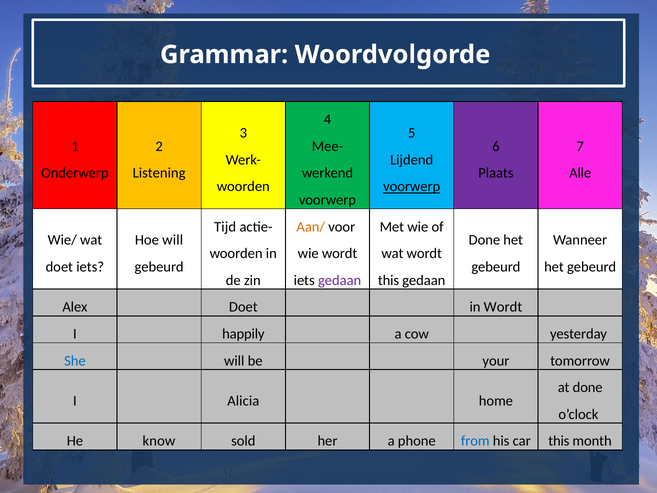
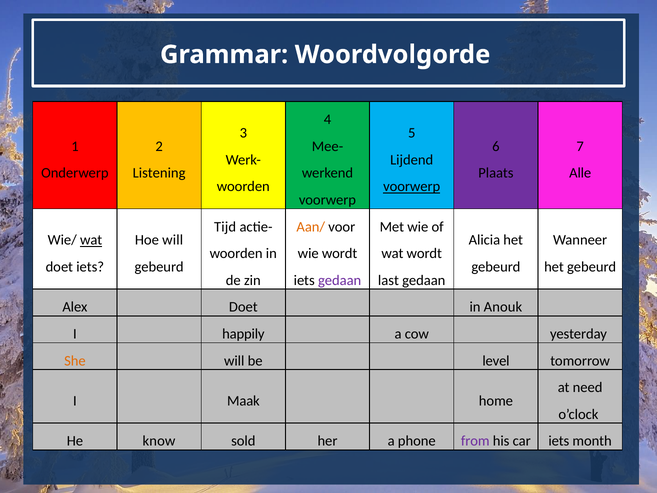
wat at (91, 240) underline: none -> present
Done at (484, 240): Done -> Alicia
this at (389, 280): this -> last
in Wordt: Wordt -> Anouk
She colour: blue -> orange
your: your -> level
at done: done -> need
Alicia: Alicia -> Maak
from colour: blue -> purple
car this: this -> iets
